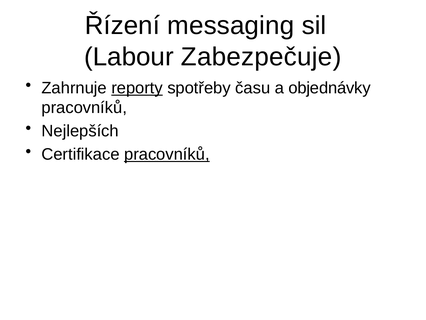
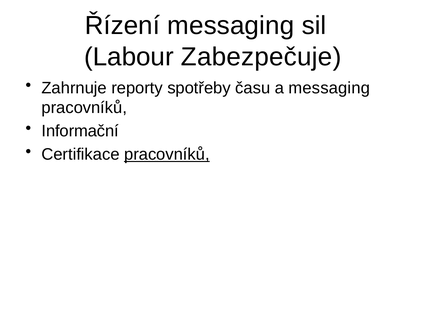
reporty underline: present -> none
a objednávky: objednávky -> messaging
Nejlepších: Nejlepších -> Informační
